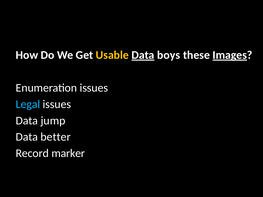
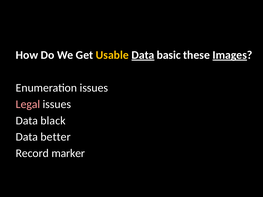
boys: boys -> basic
Legal colour: light blue -> pink
jump: jump -> black
